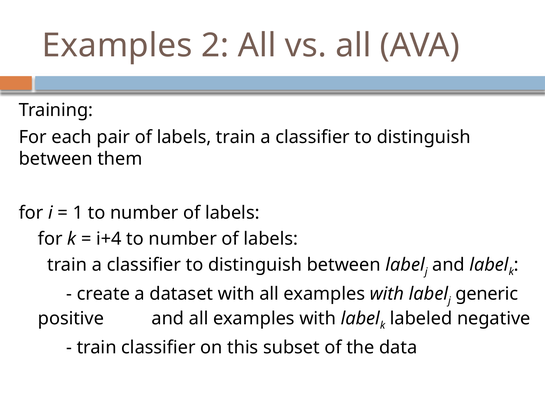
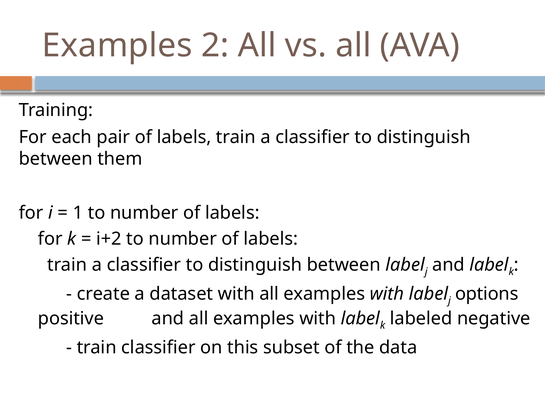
i+4: i+4 -> i+2
generic: generic -> options
